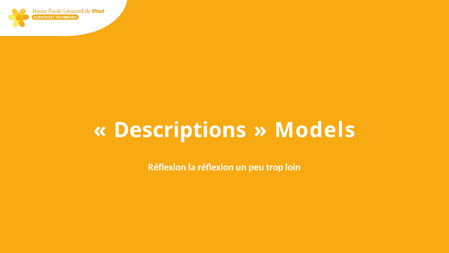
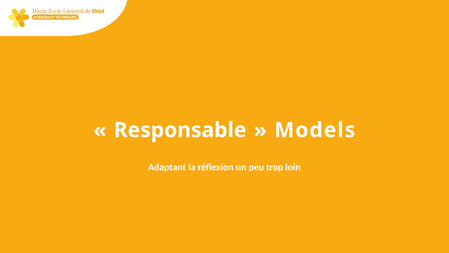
Descriptions: Descriptions -> Responsable
Réflexion at (167, 167): Réflexion -> Adaptant
